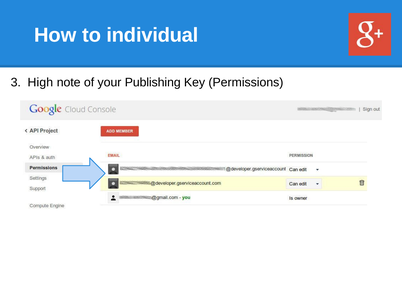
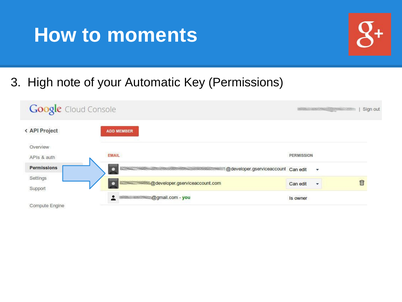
individual: individual -> moments
Publishing: Publishing -> Automatic
